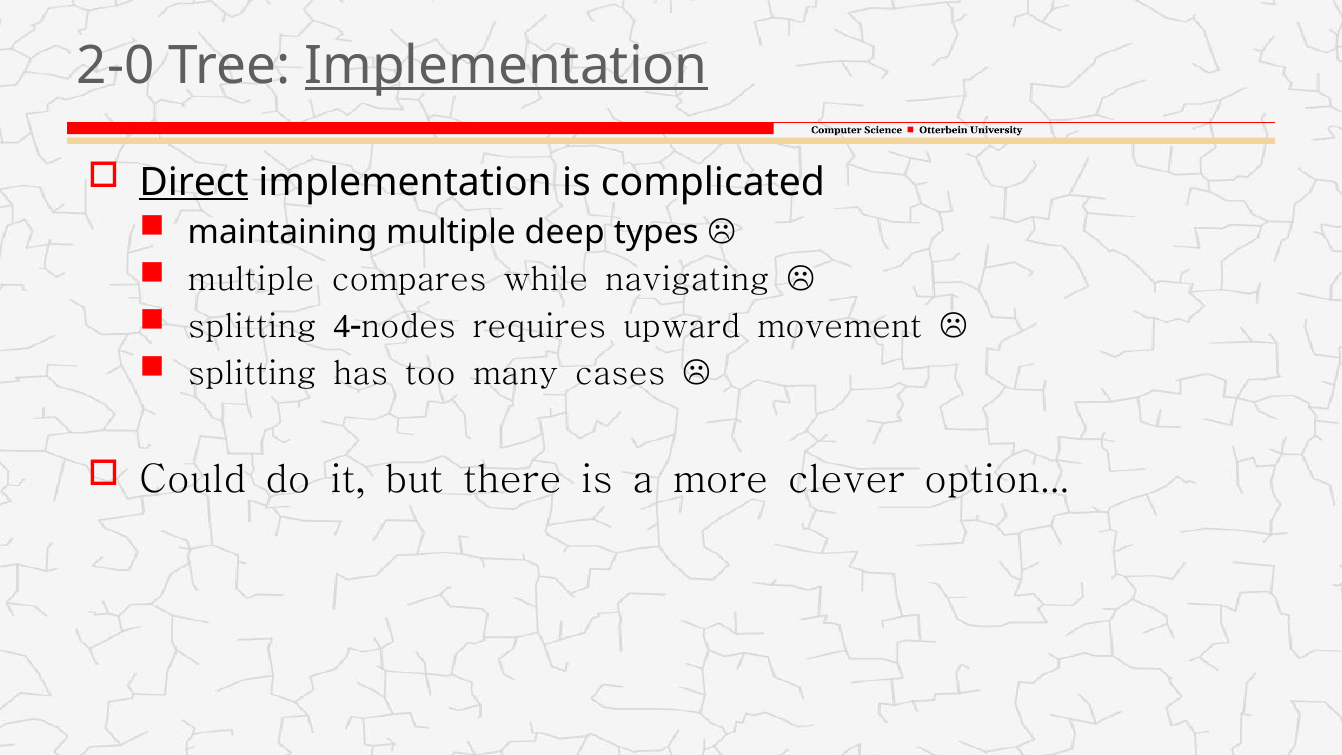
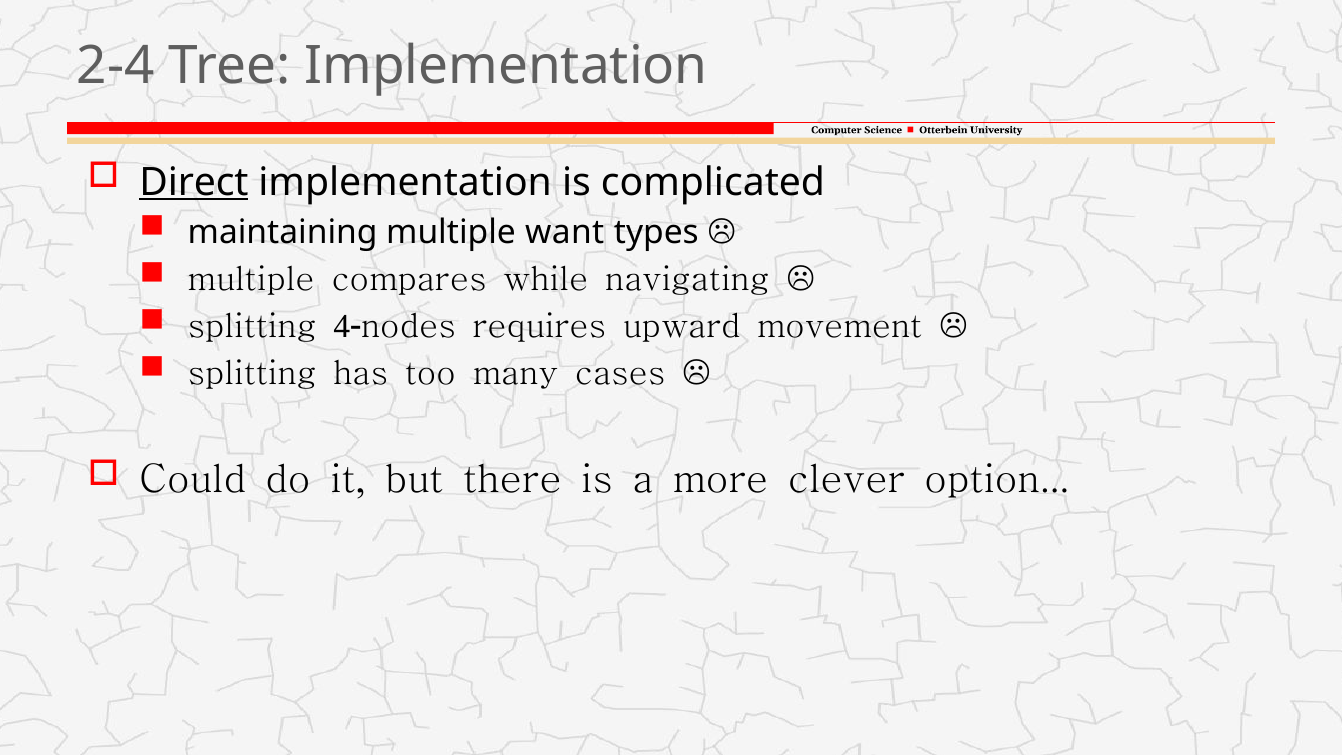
2-0: 2-0 -> 2-4
Implementation at (506, 66) underline: present -> none
deep: deep -> want
